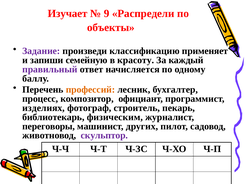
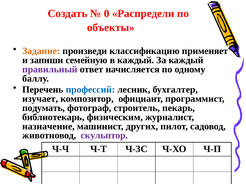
Изучает: Изучает -> Создать
9: 9 -> 0
Задание colour: purple -> orange
в красоту: красоту -> каждый
профессий colour: orange -> blue
процесс: процесс -> изучает
изделиях: изделиях -> подумать
переговоры: переговоры -> назначение
